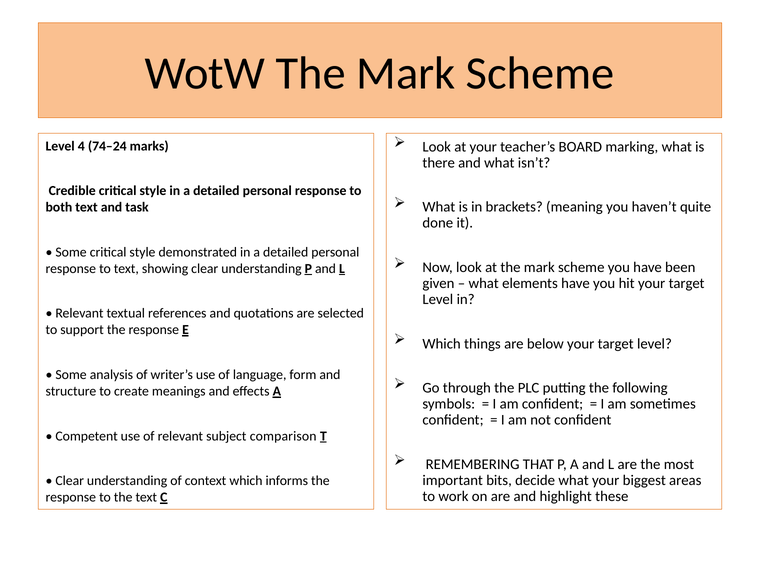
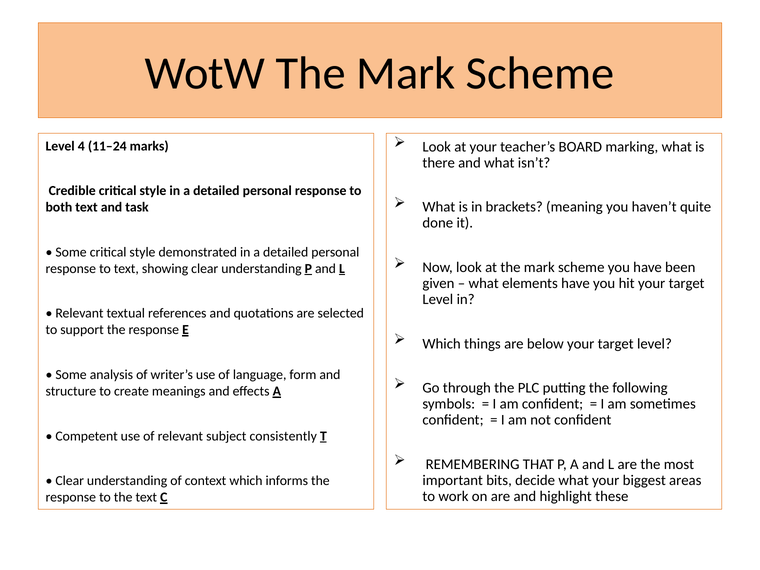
74–24: 74–24 -> 11–24
comparison: comparison -> consistently
